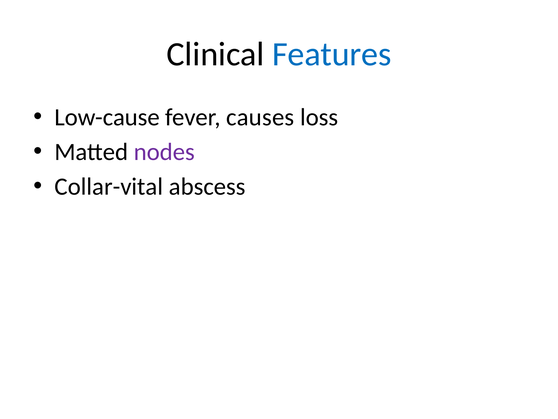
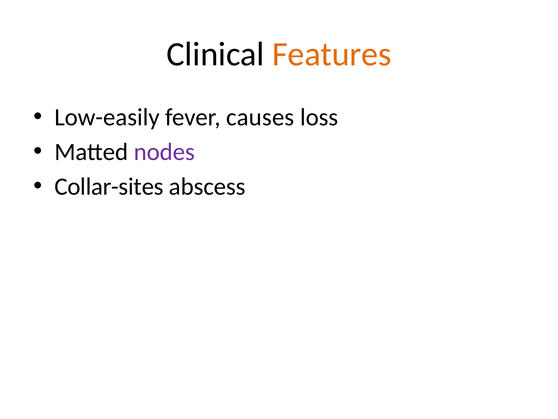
Features colour: blue -> orange
Low-cause: Low-cause -> Low-easily
Collar-vital: Collar-vital -> Collar-sites
